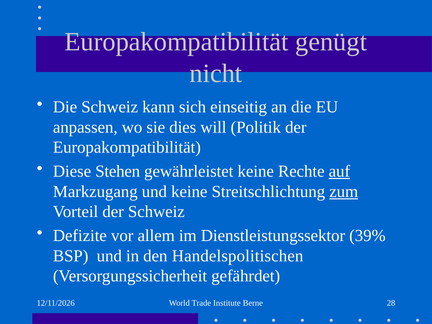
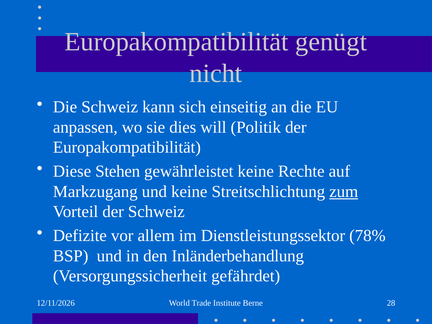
auf underline: present -> none
39%: 39% -> 78%
Handelspolitischen: Handelspolitischen -> Inländerbehandlung
